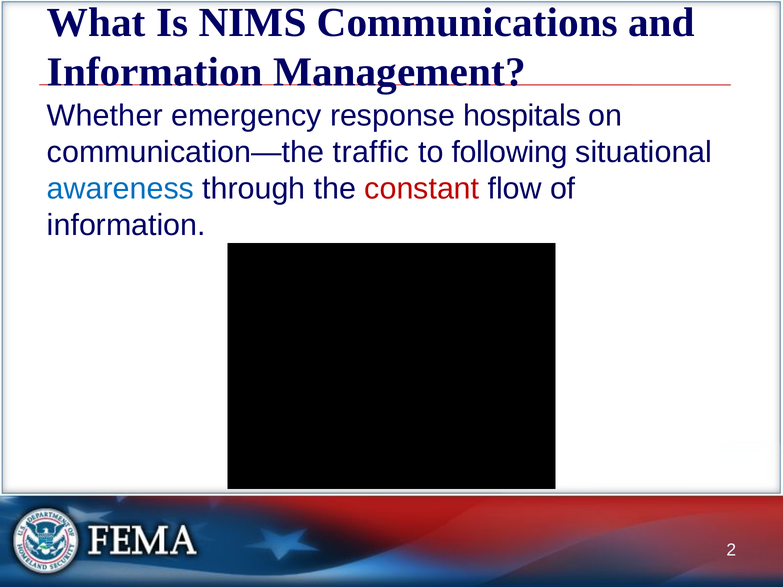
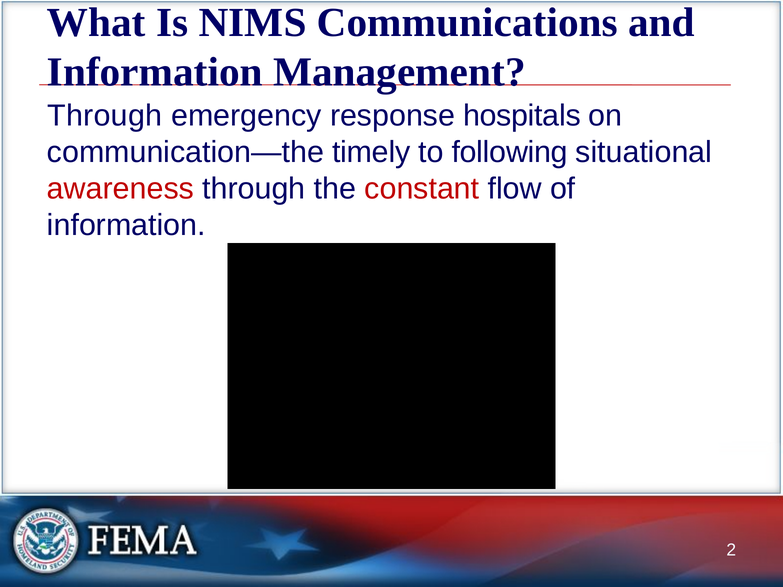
Whether at (105, 116): Whether -> Through
traffic: traffic -> timely
awareness colour: blue -> red
